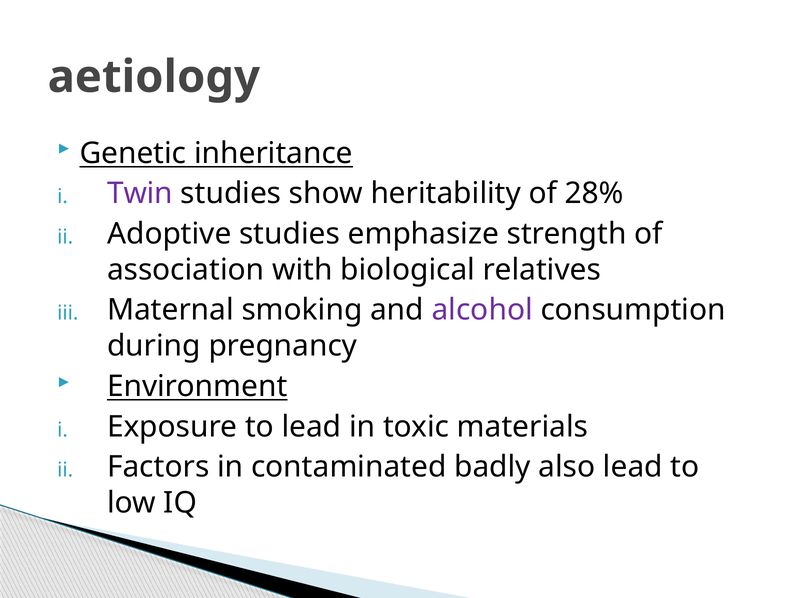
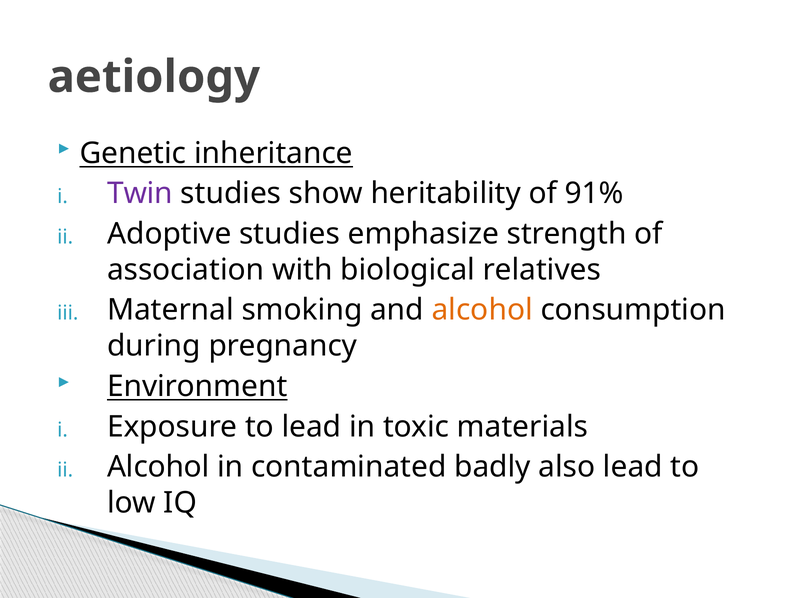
28%: 28% -> 91%
alcohol at (482, 310) colour: purple -> orange
Factors at (158, 467): Factors -> Alcohol
